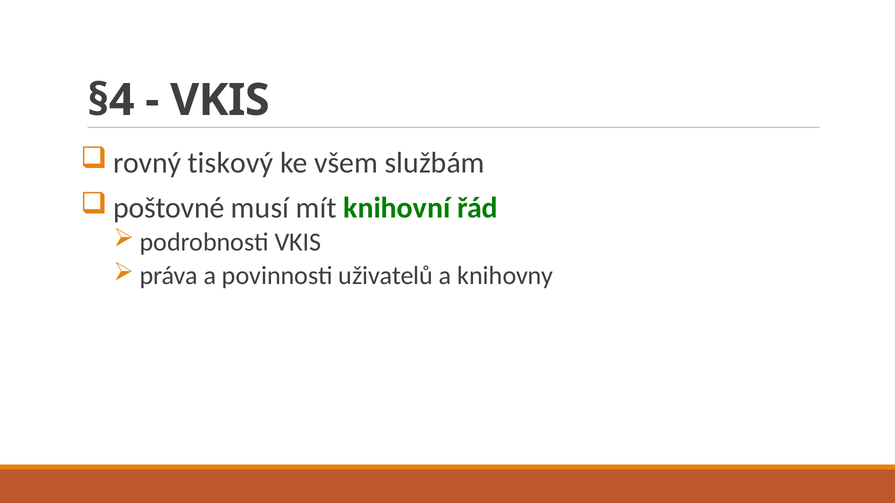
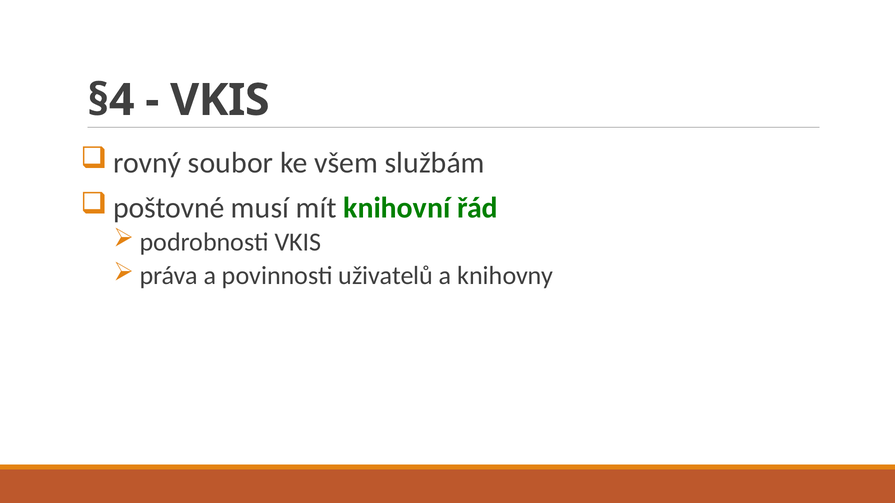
tiskový: tiskový -> soubor
